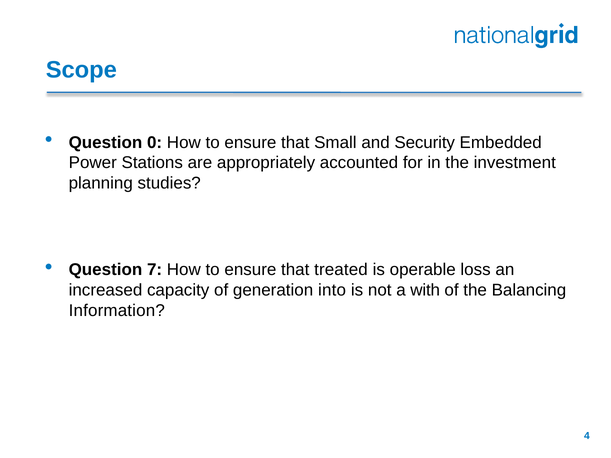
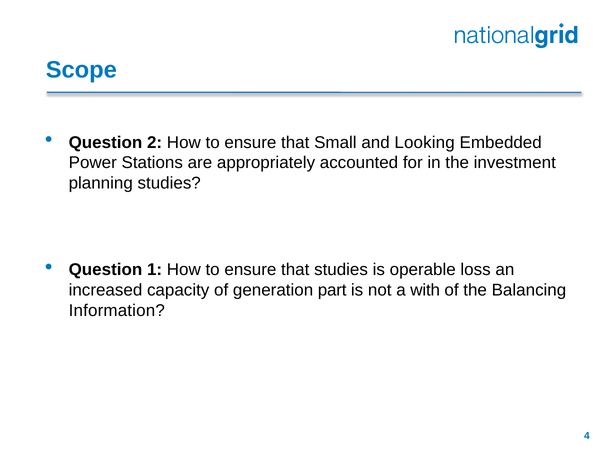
0: 0 -> 2
Security: Security -> Looking
7: 7 -> 1
that treated: treated -> studies
into: into -> part
